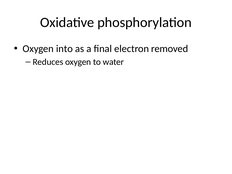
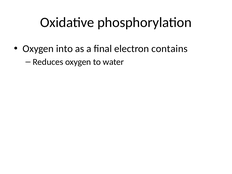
removed: removed -> contains
